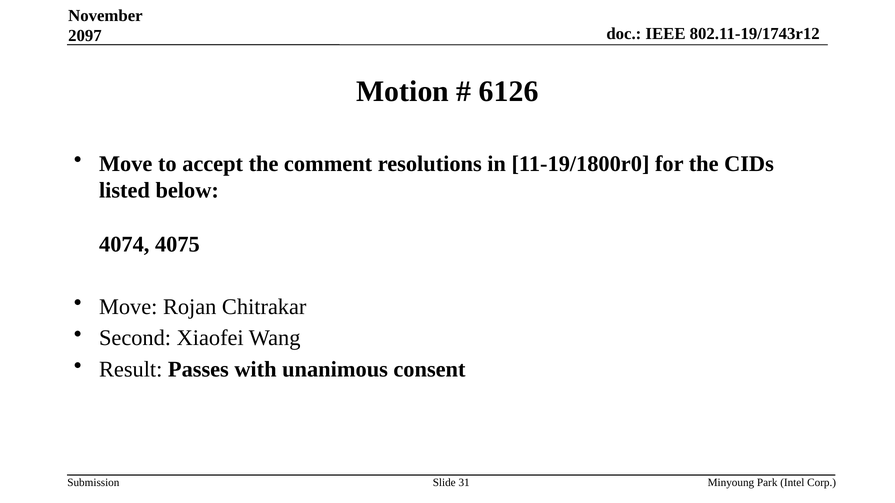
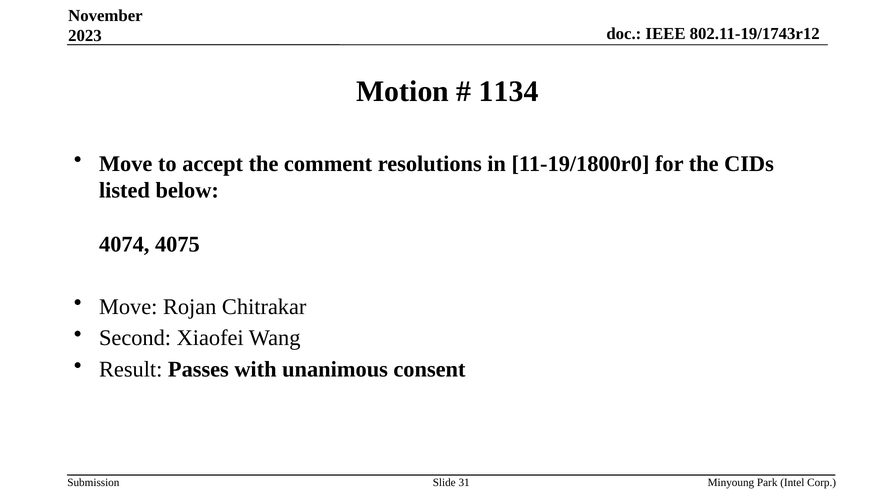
2097: 2097 -> 2023
6126: 6126 -> 1134
